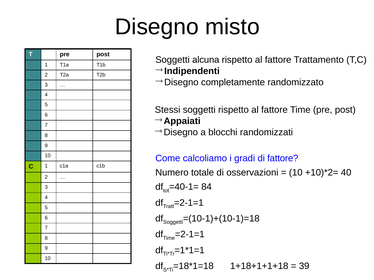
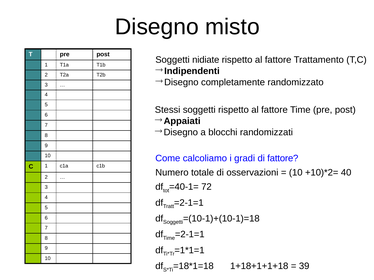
alcuna: alcuna -> nidiate
84: 84 -> 72
